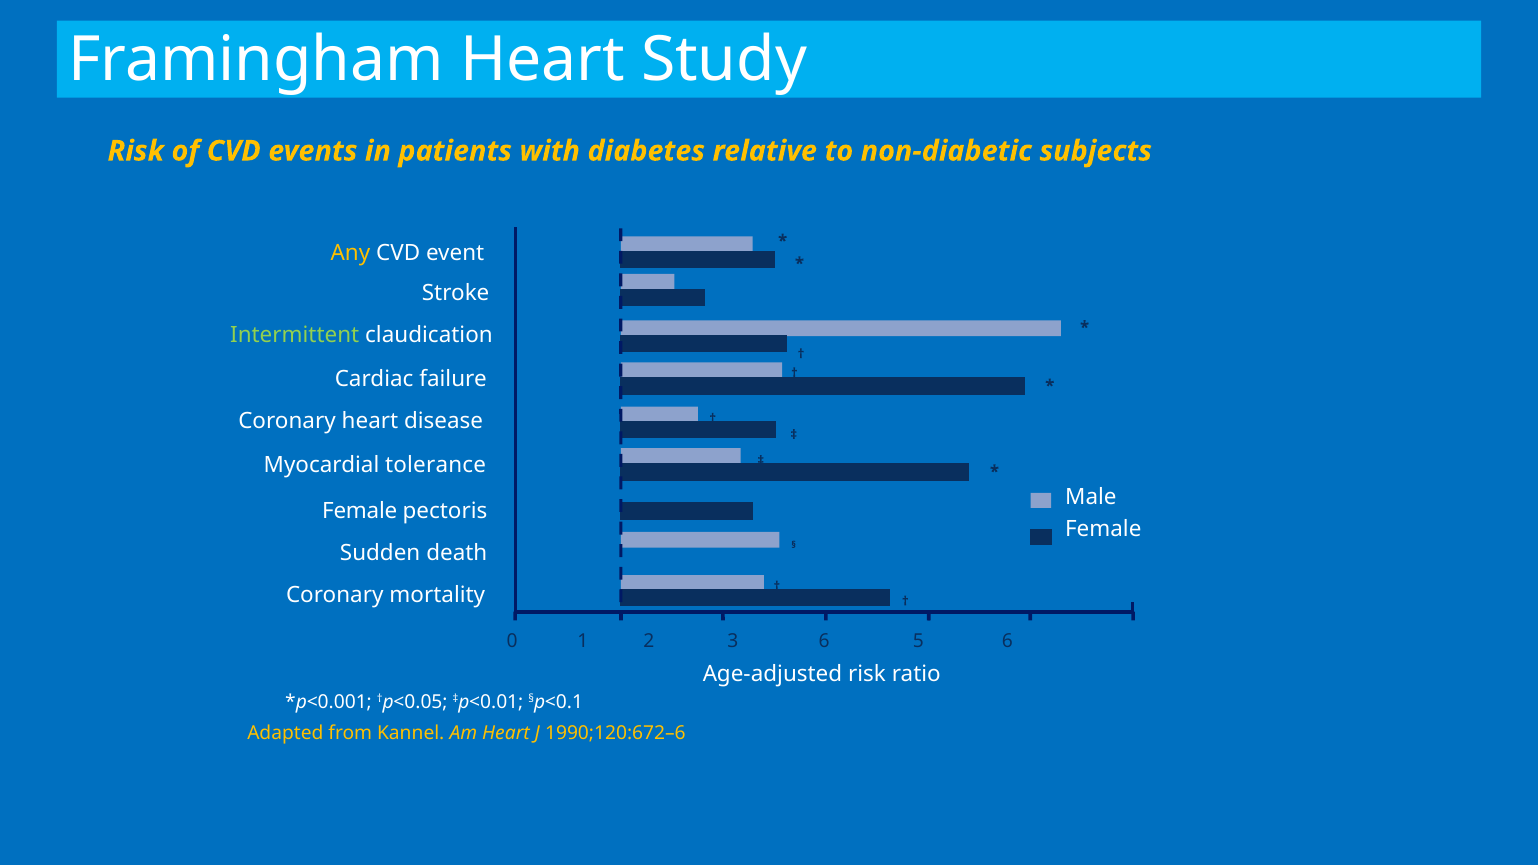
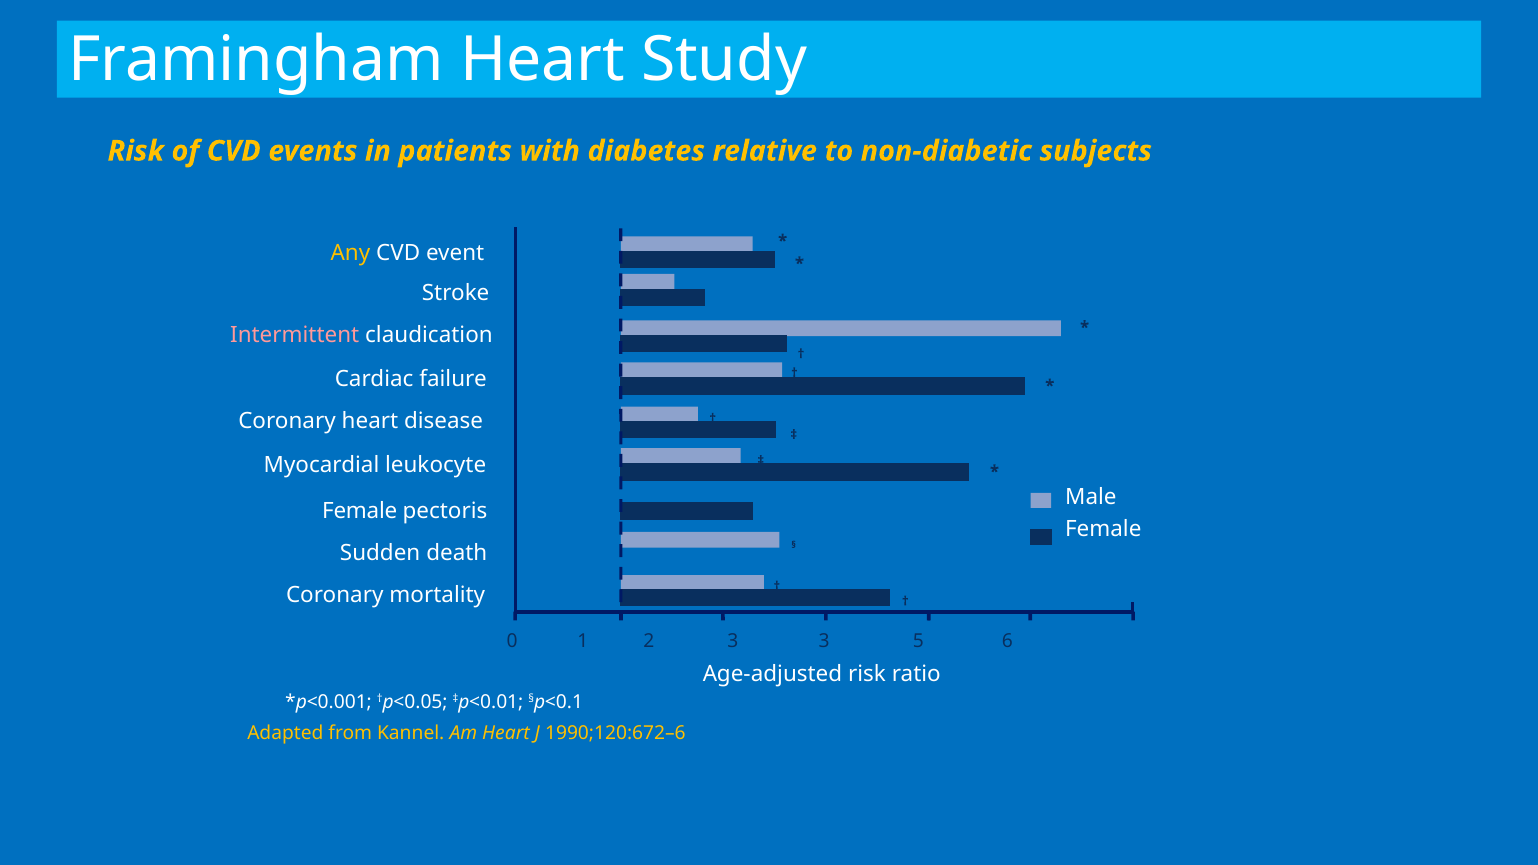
Intermittent colour: light green -> pink
tolerance: tolerance -> leukocyte
3 6: 6 -> 3
